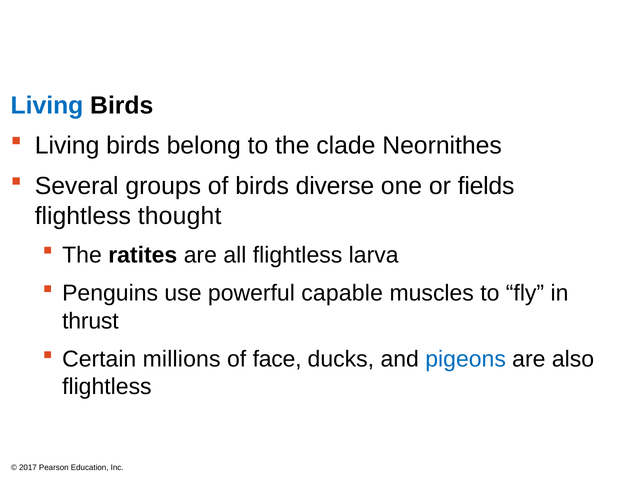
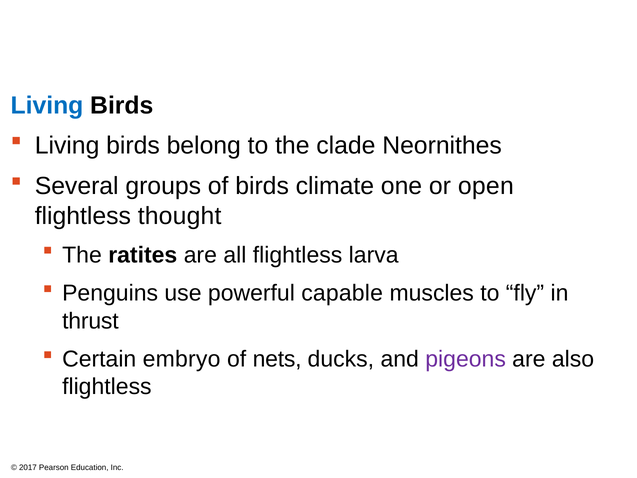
diverse: diverse -> climate
fields: fields -> open
millions: millions -> embryo
face: face -> nets
pigeons colour: blue -> purple
